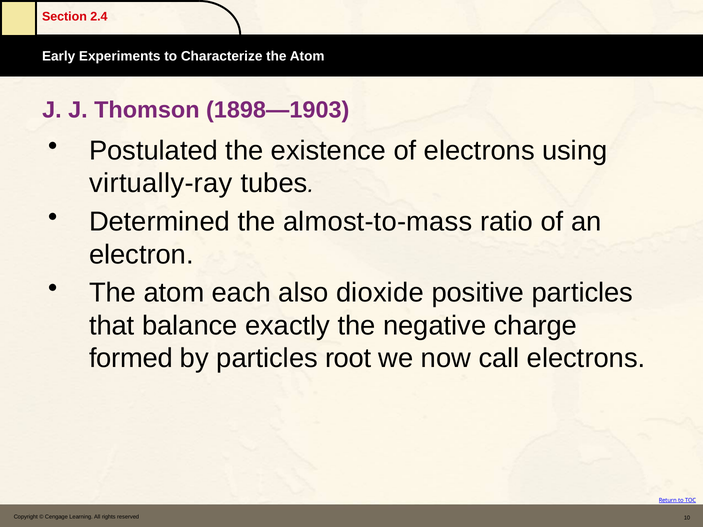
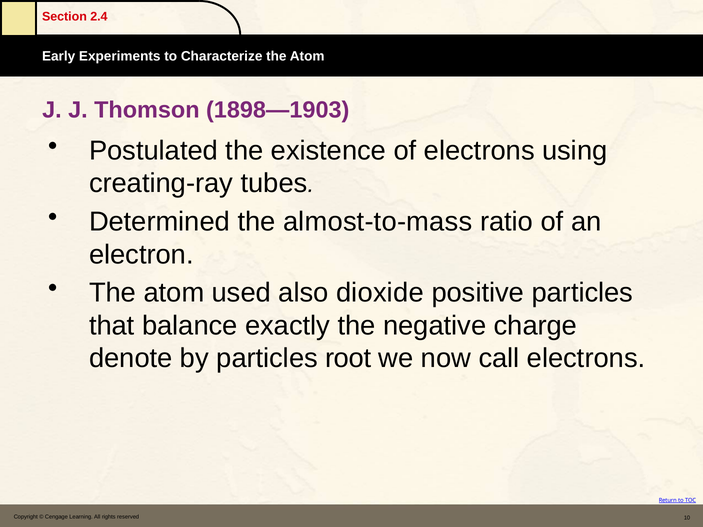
virtually-ray: virtually-ray -> creating-ray
each: each -> used
formed: formed -> denote
